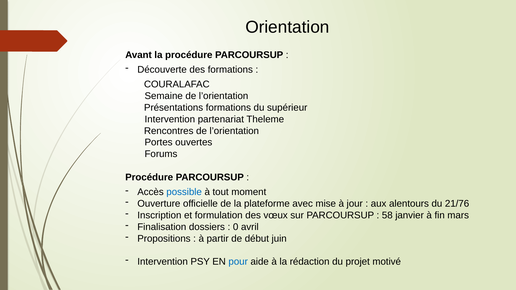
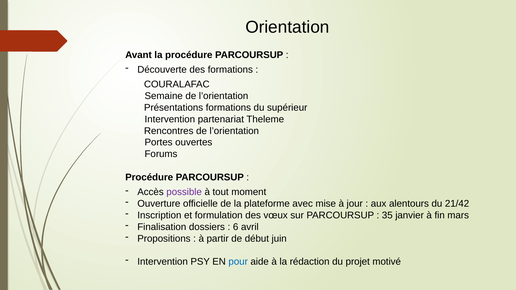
possible colour: blue -> purple
21/76: 21/76 -> 21/42
58: 58 -> 35
0: 0 -> 6
